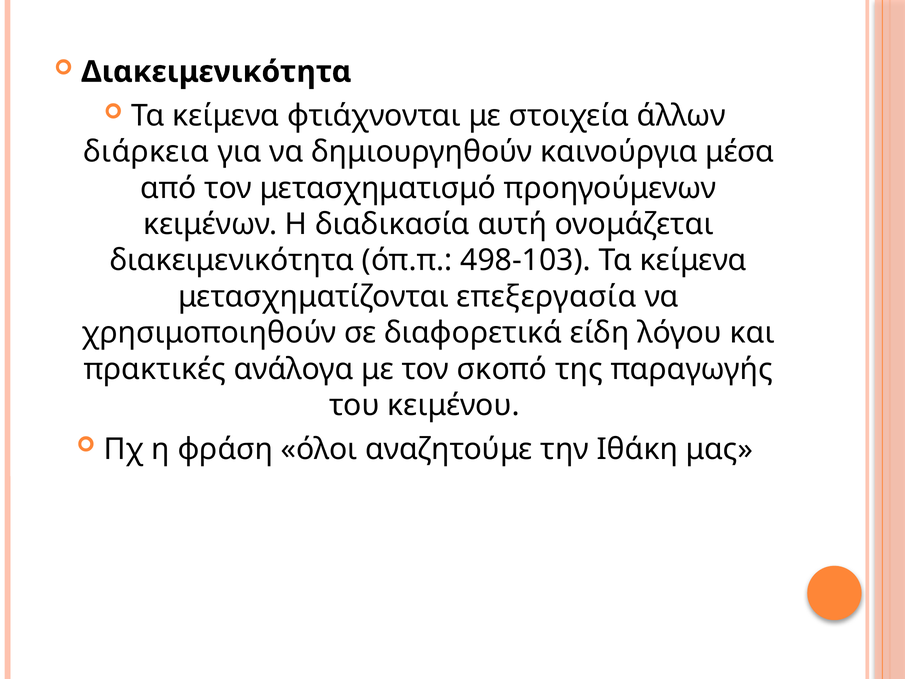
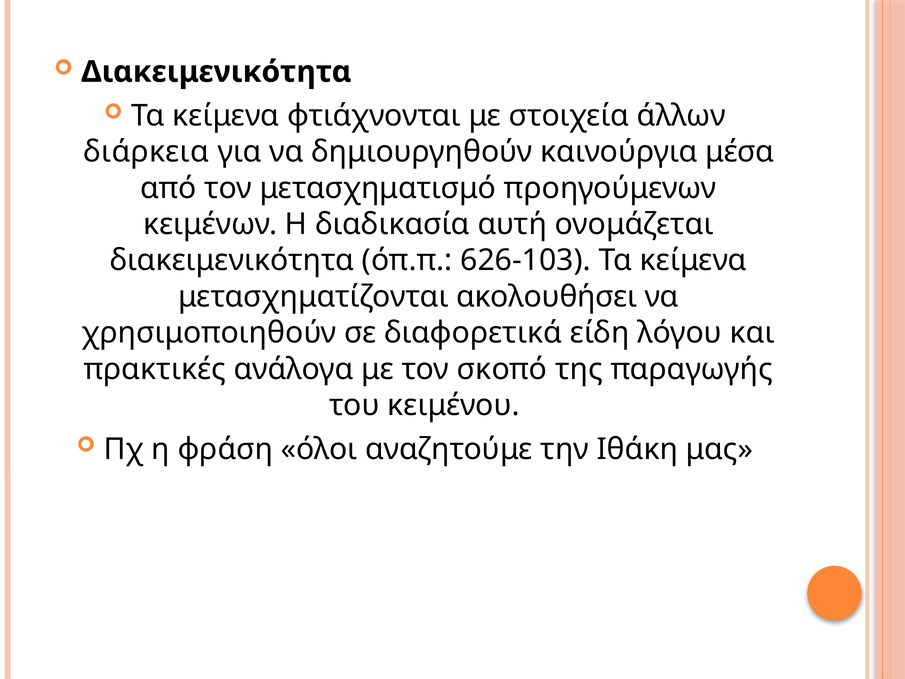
498-103: 498-103 -> 626-103
επεξεργασία: επεξεργασία -> ακολουθήσει
